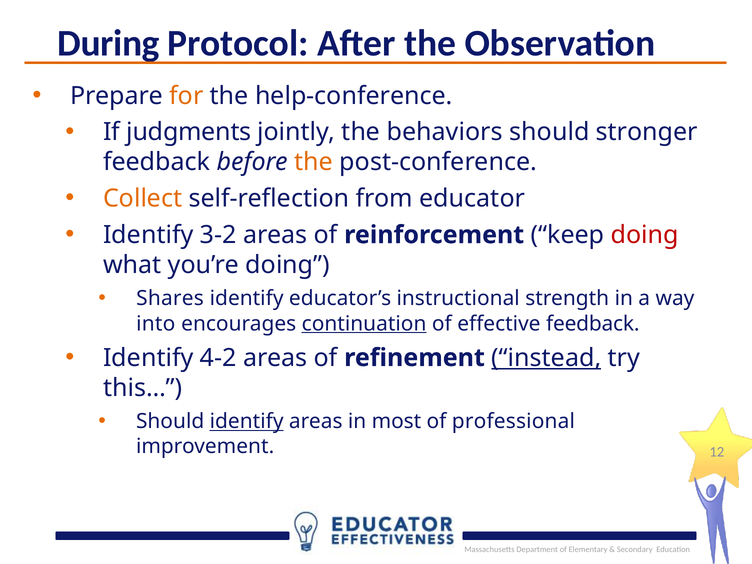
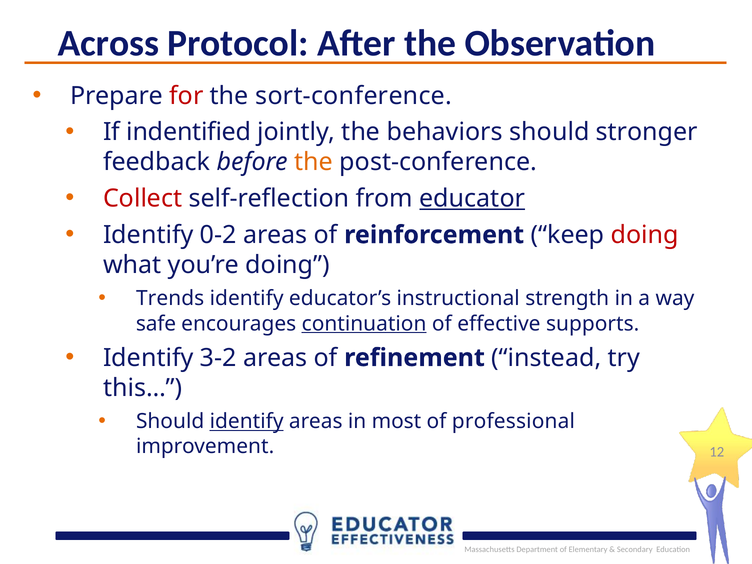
During: During -> Across
for colour: orange -> red
help-conference: help-conference -> sort-conference
judgments: judgments -> indentified
Collect colour: orange -> red
educator underline: none -> present
3-2: 3-2 -> 0-2
Shares: Shares -> Trends
into: into -> safe
effective feedback: feedback -> supports
4-2: 4-2 -> 3-2
instead underline: present -> none
